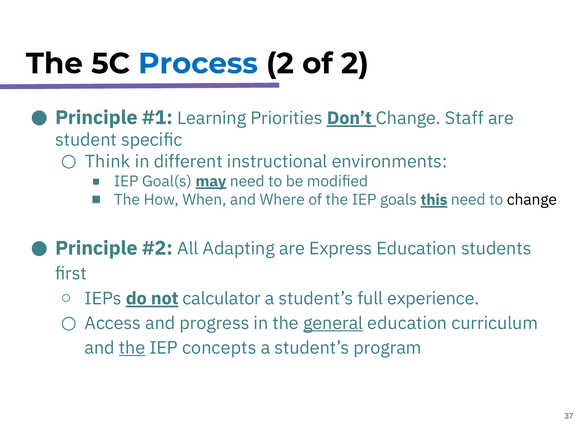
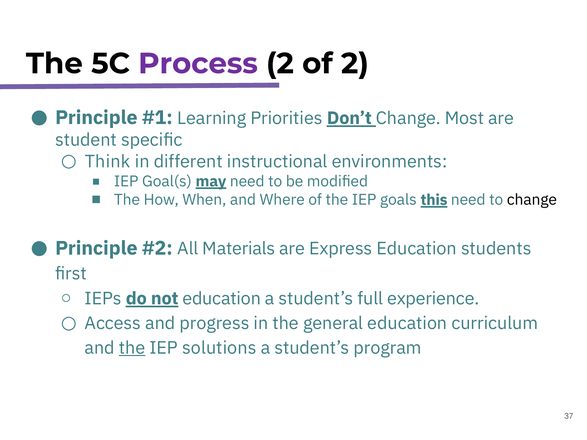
Process colour: blue -> purple
Staff: Staff -> Most
Adapting: Adapting -> Materials
not calculator: calculator -> education
general underline: present -> none
concepts: concepts -> solutions
